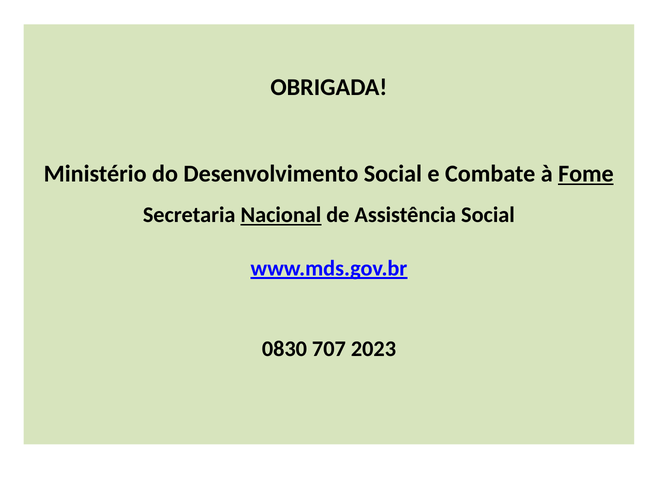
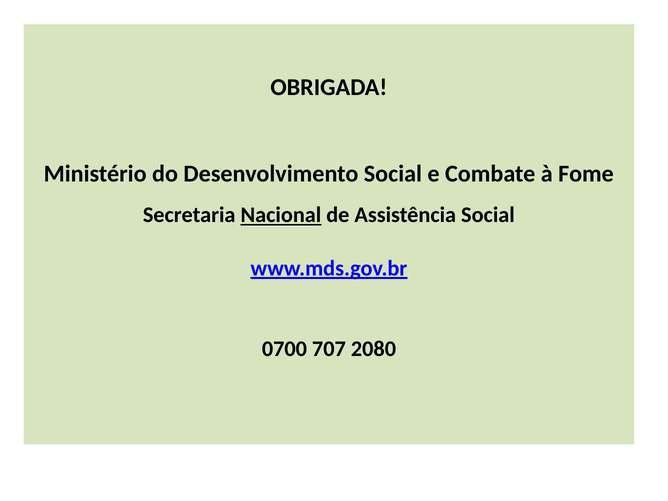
Fome underline: present -> none
0830: 0830 -> 0700
2023: 2023 -> 2080
